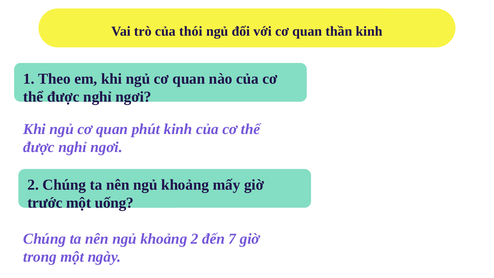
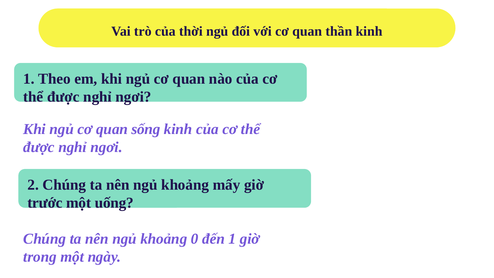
thói: thói -> thời
phút: phút -> sống
khoảng 2: 2 -> 0
đến 7: 7 -> 1
